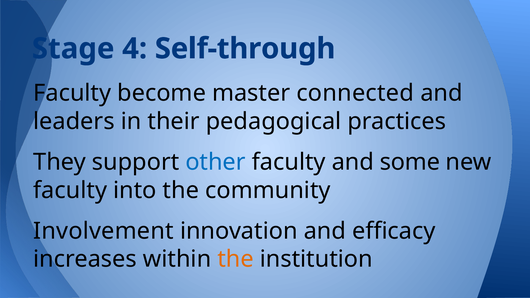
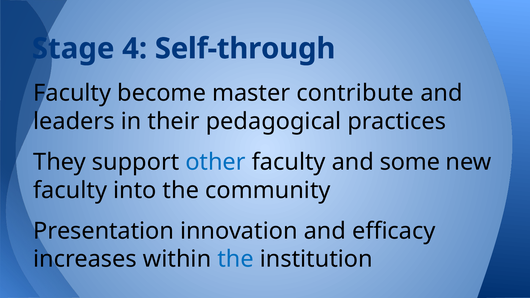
connected: connected -> contribute
Involvement: Involvement -> Presentation
the at (236, 259) colour: orange -> blue
